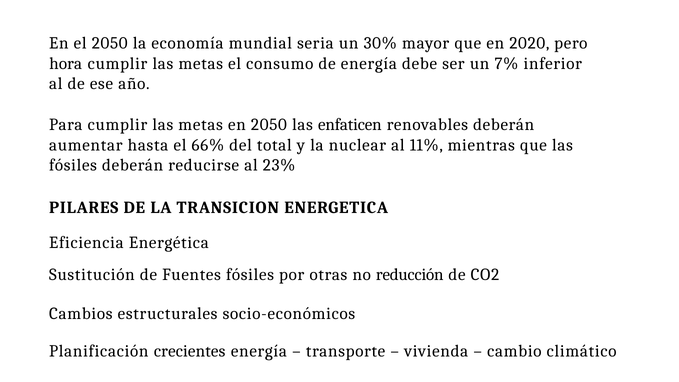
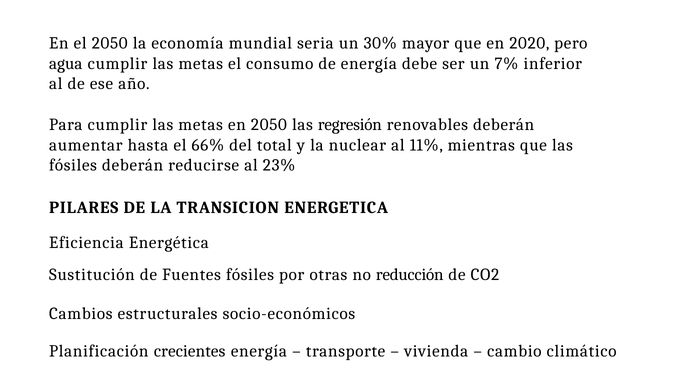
hora: hora -> agua
enfaticen: enfaticen -> regresión
